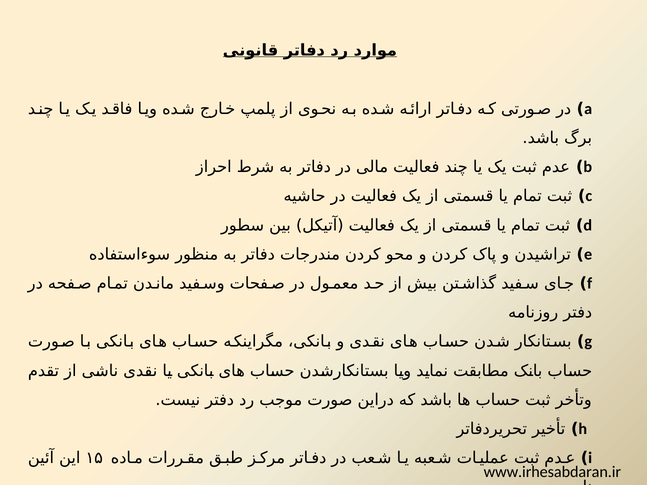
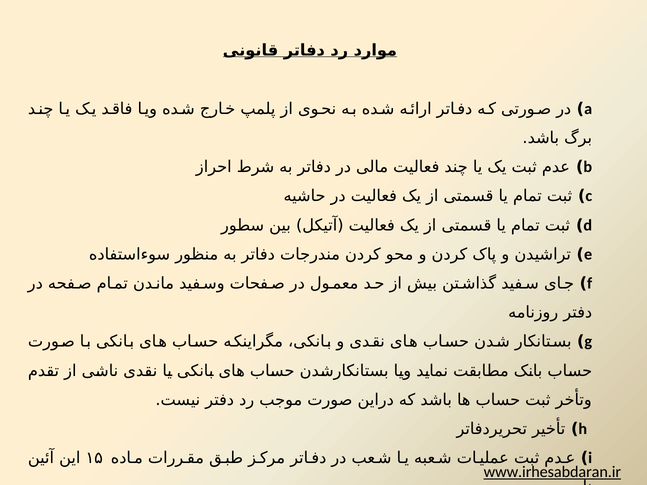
www.irhesabdaran.ir underline: none -> present
